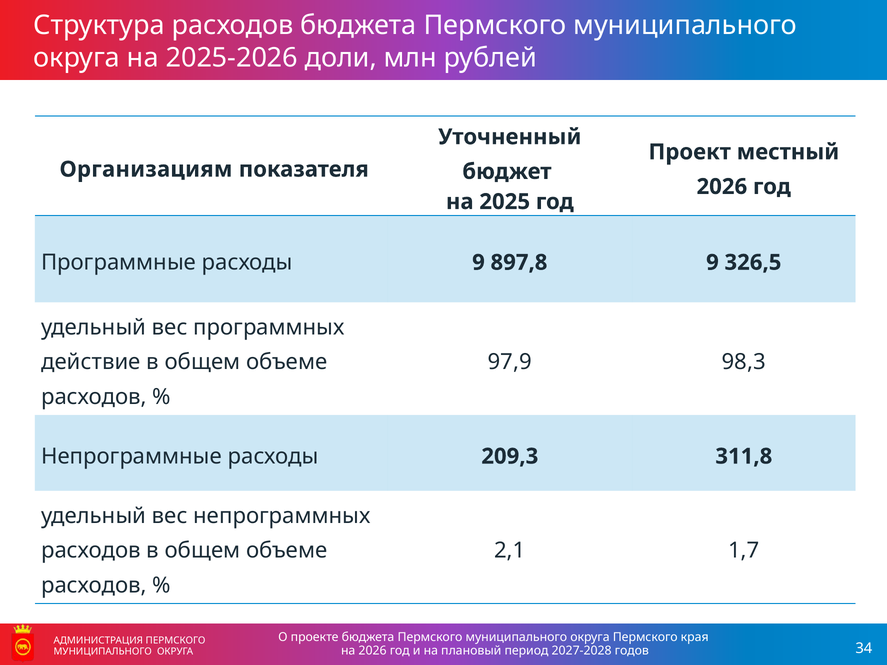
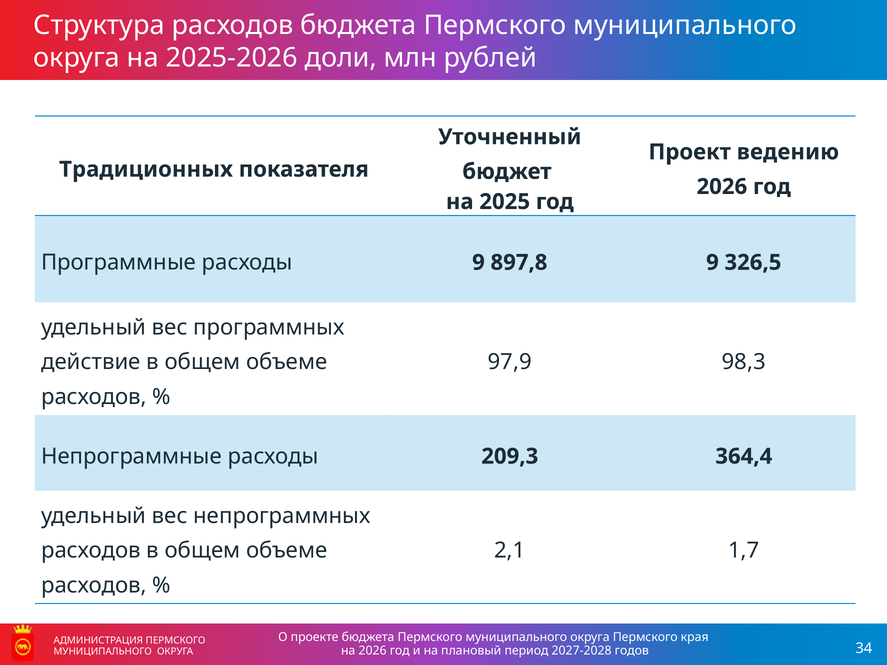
местный: местный -> ведению
Организациям: Организациям -> Традиционных
311,8: 311,8 -> 364,4
